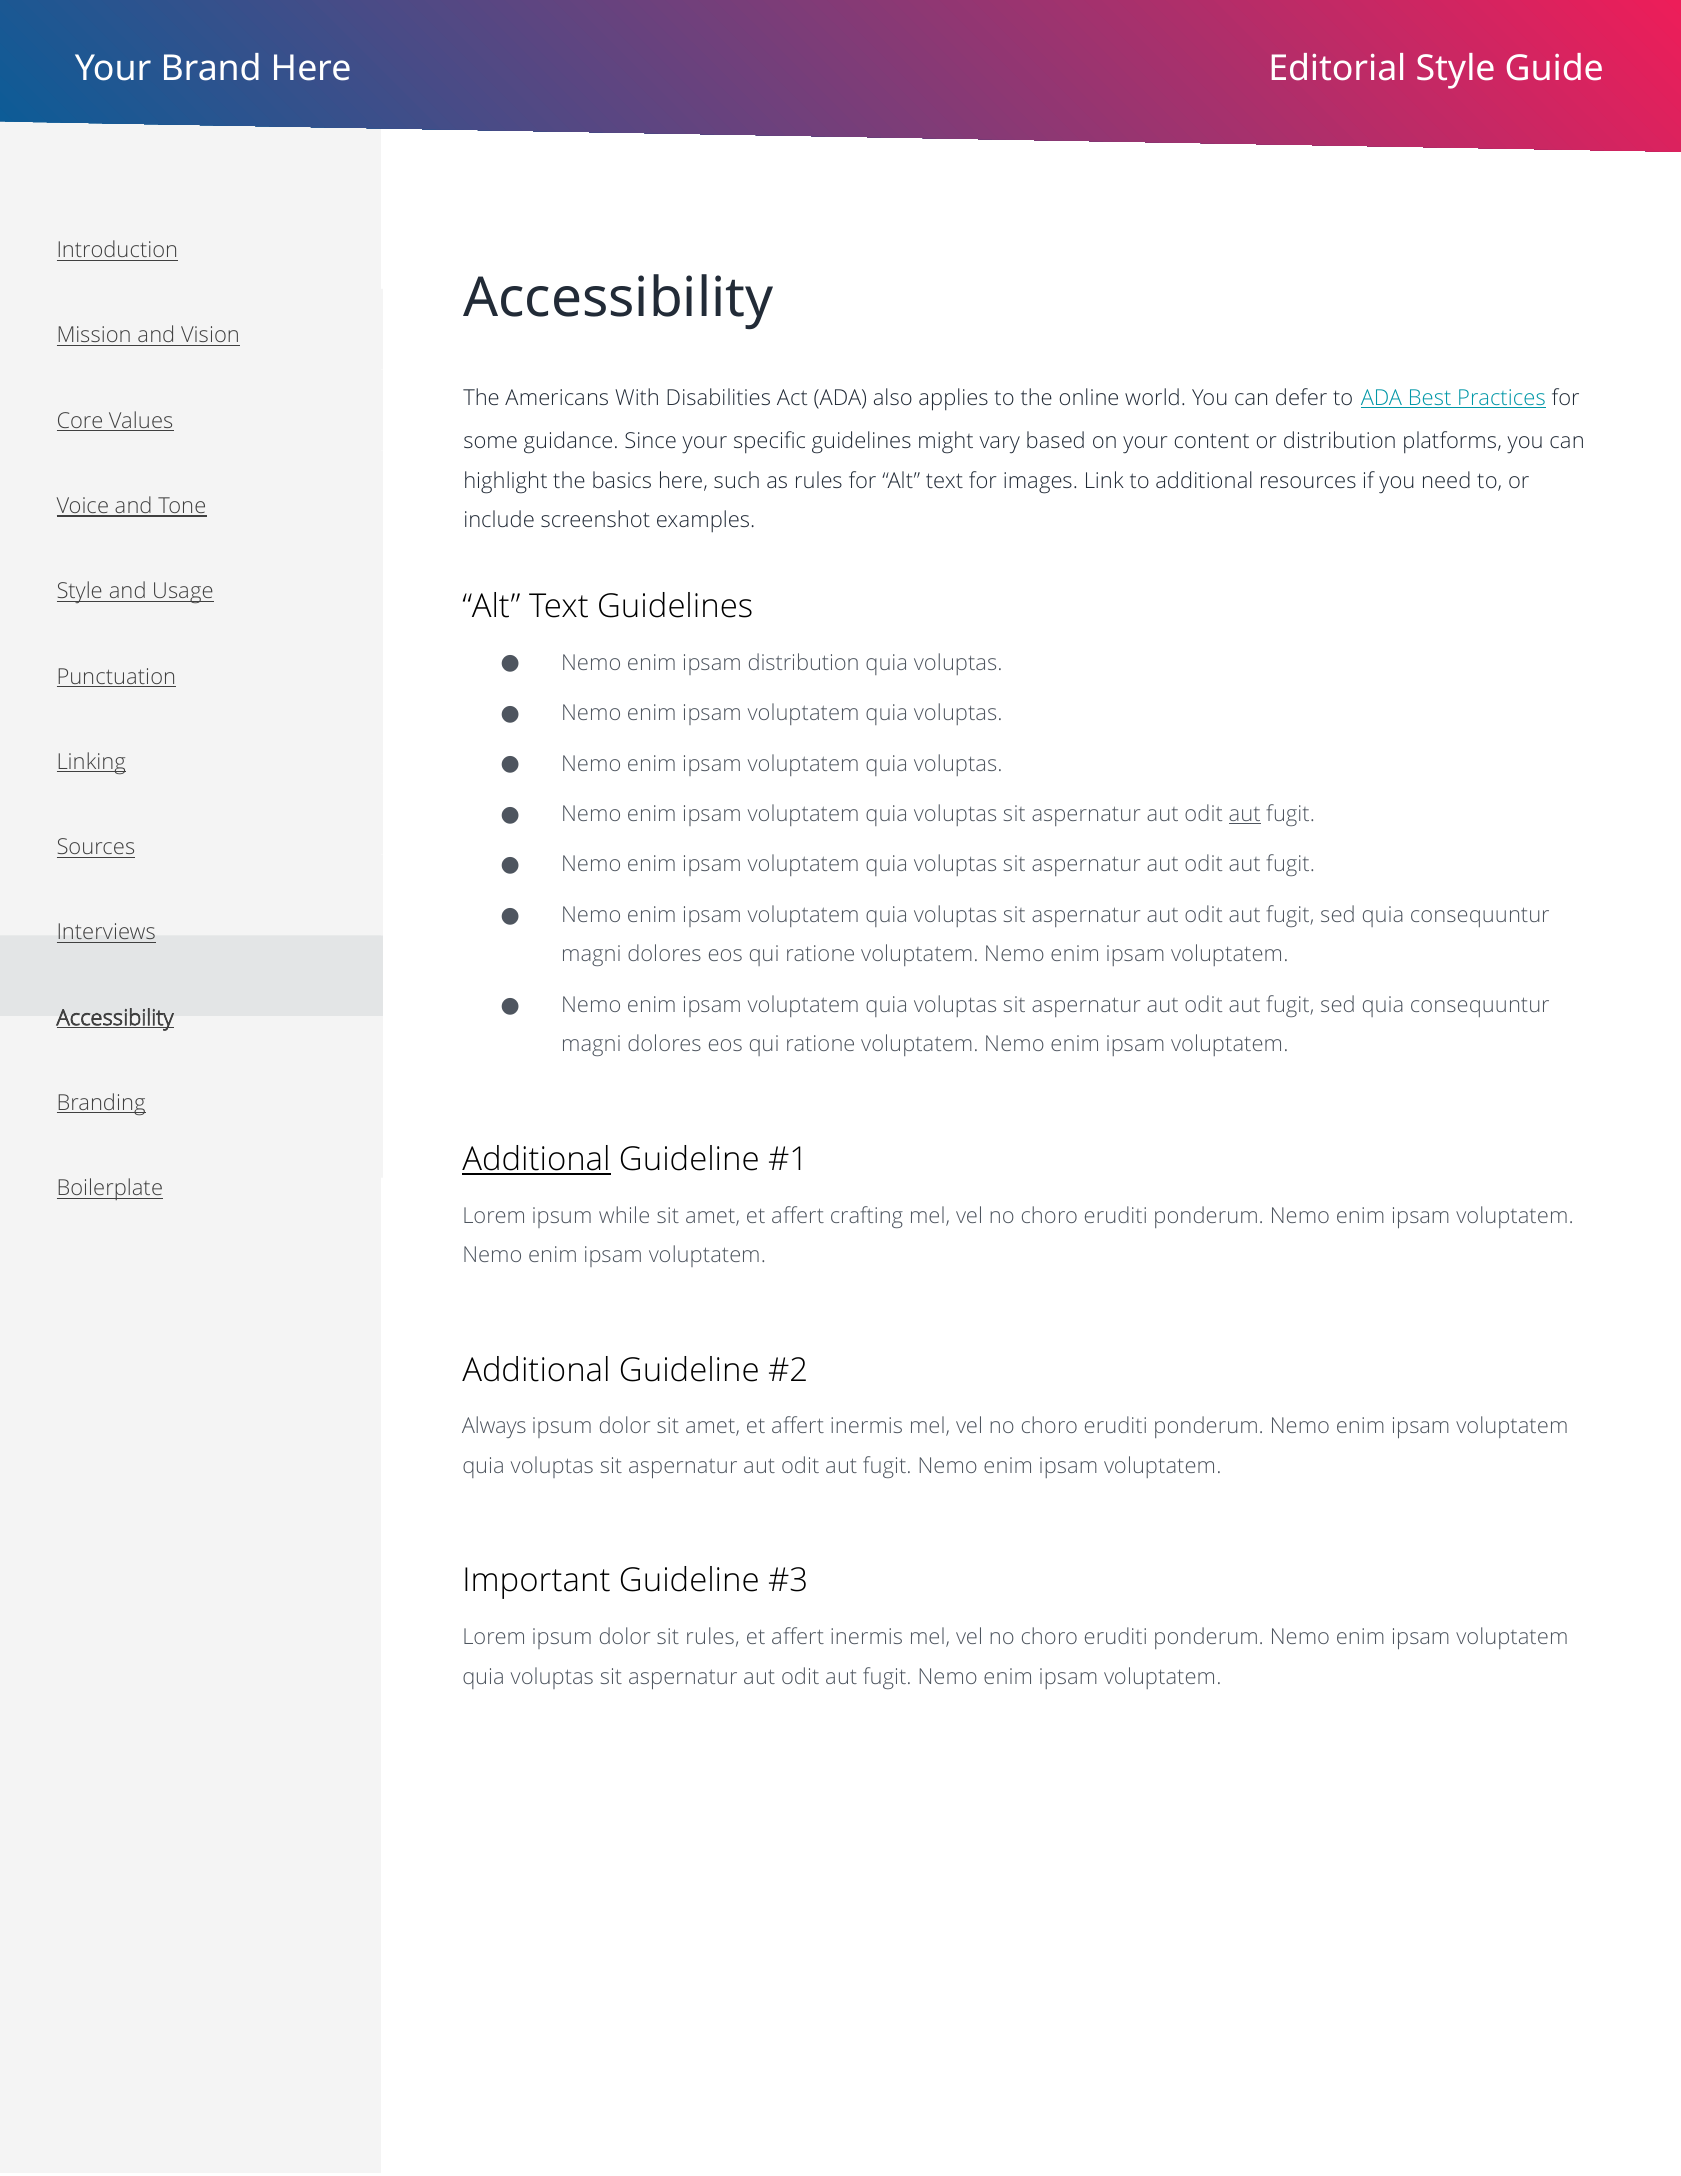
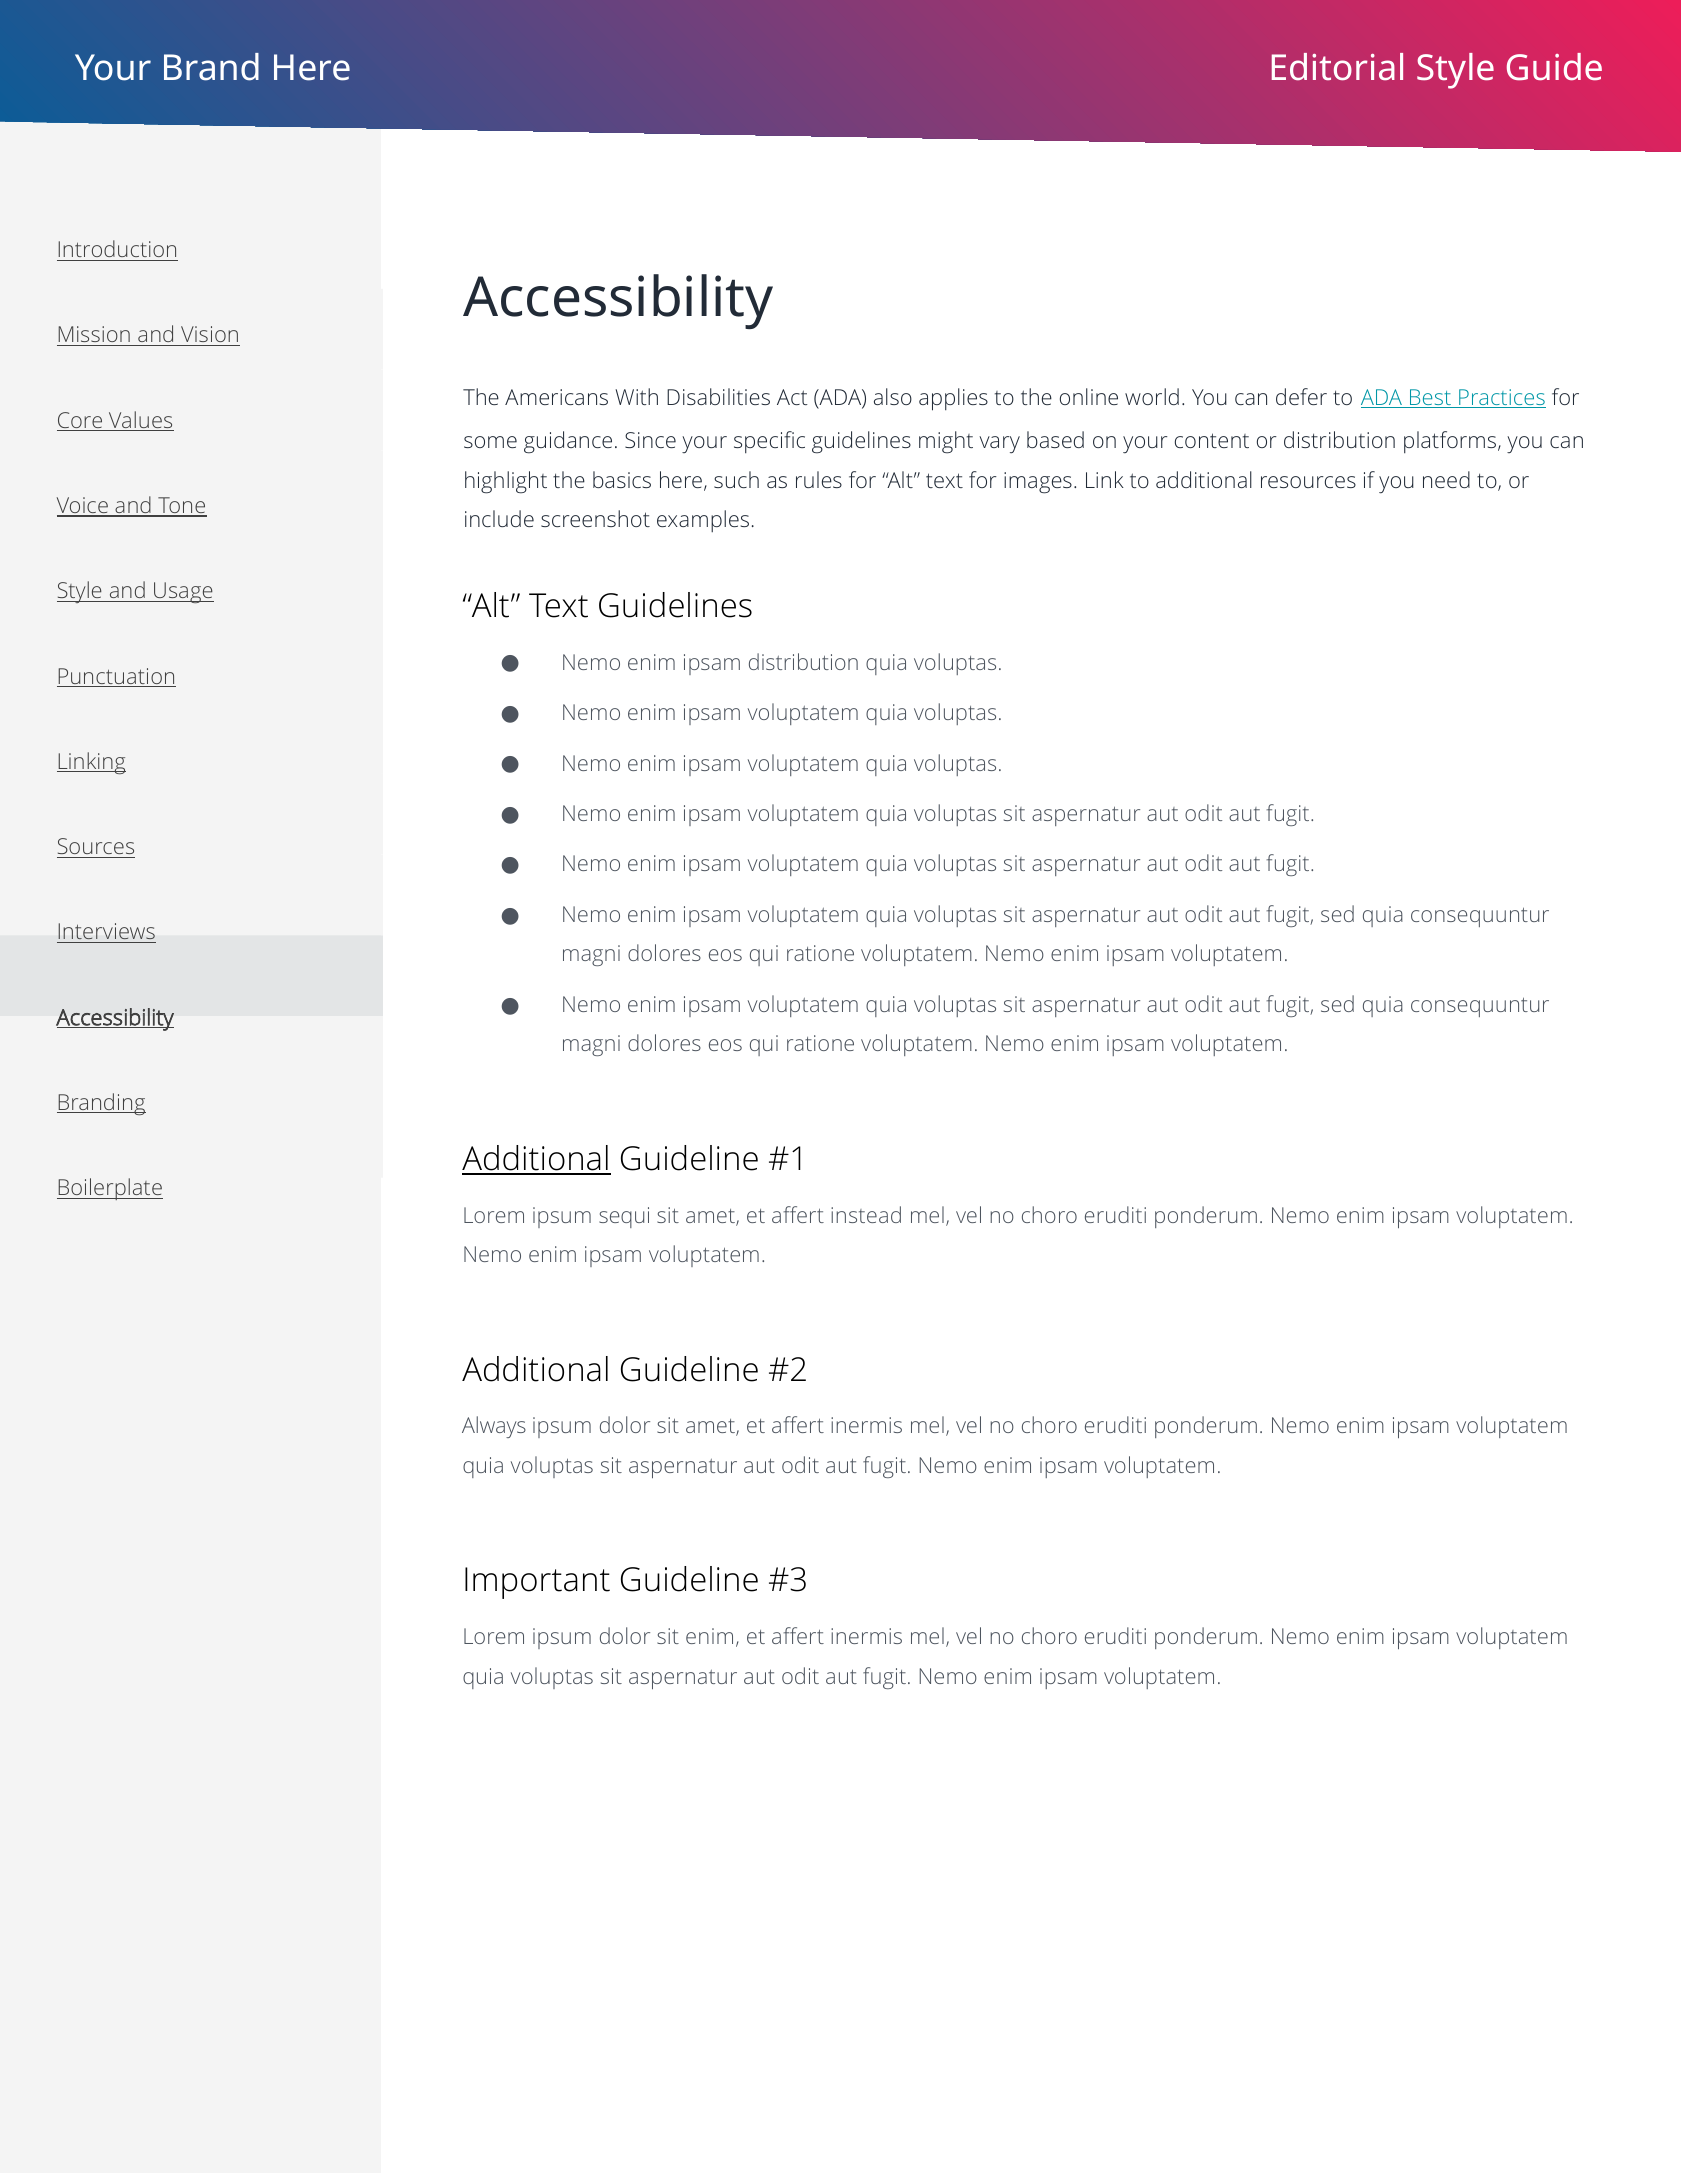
aut at (1245, 814) underline: present -> none
while: while -> sequi
crafting: crafting -> instead
sit rules: rules -> enim
